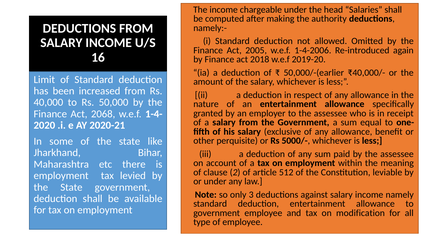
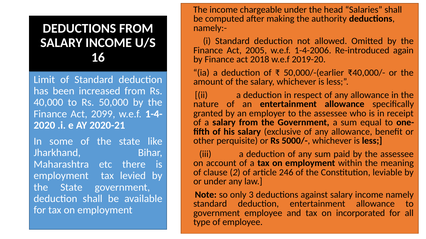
2068: 2068 -> 2099
512: 512 -> 246
modification: modification -> incorporated
